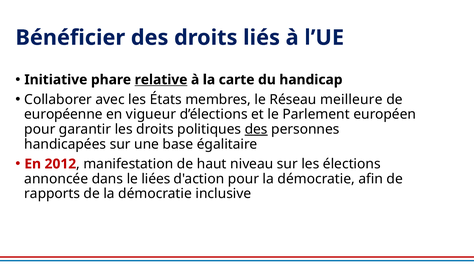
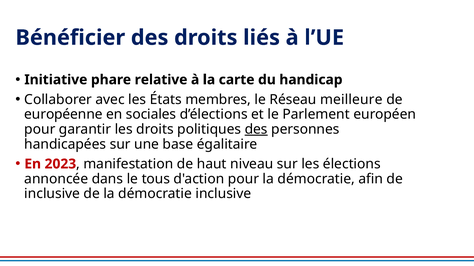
relative underline: present -> none
vigueur: vigueur -> sociales
2012: 2012 -> 2023
liées: liées -> tous
rapports at (52, 194): rapports -> inclusive
